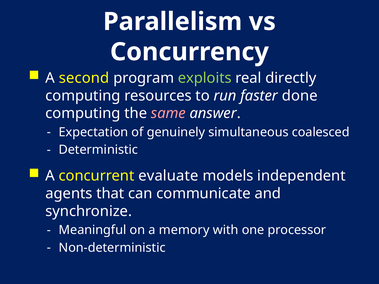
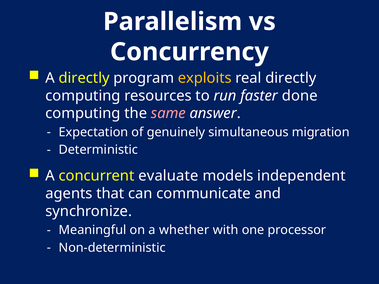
A second: second -> directly
exploits colour: light green -> yellow
coalesced: coalesced -> migration
memory: memory -> whether
